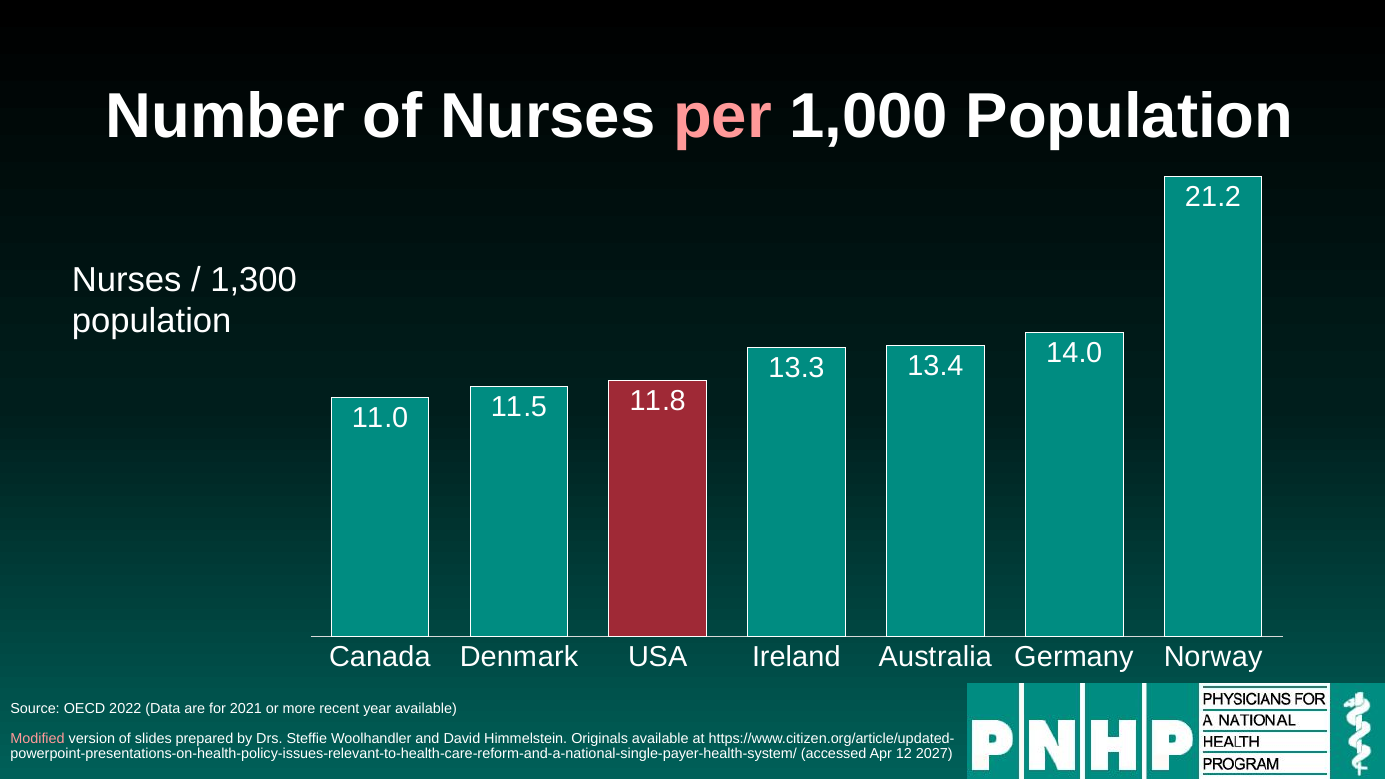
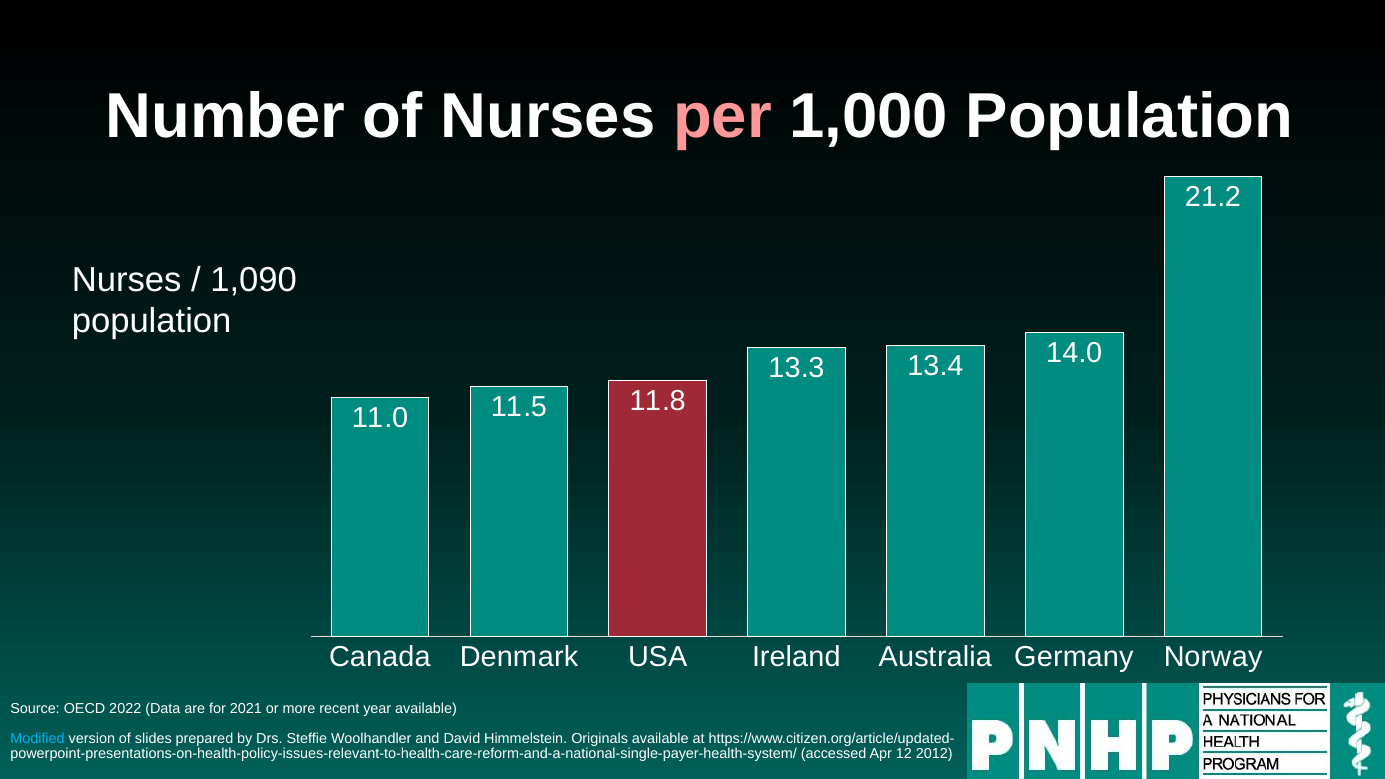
1,300: 1,300 -> 1,090
Modified colour: pink -> light blue
2027: 2027 -> 2012
